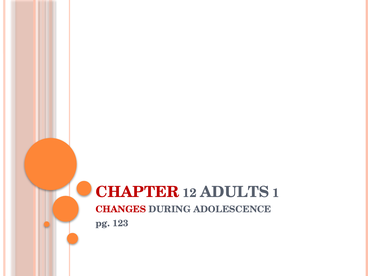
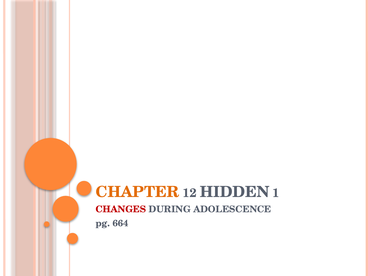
CHAPTER colour: red -> orange
ADULTS: ADULTS -> HIDDEN
123: 123 -> 664
